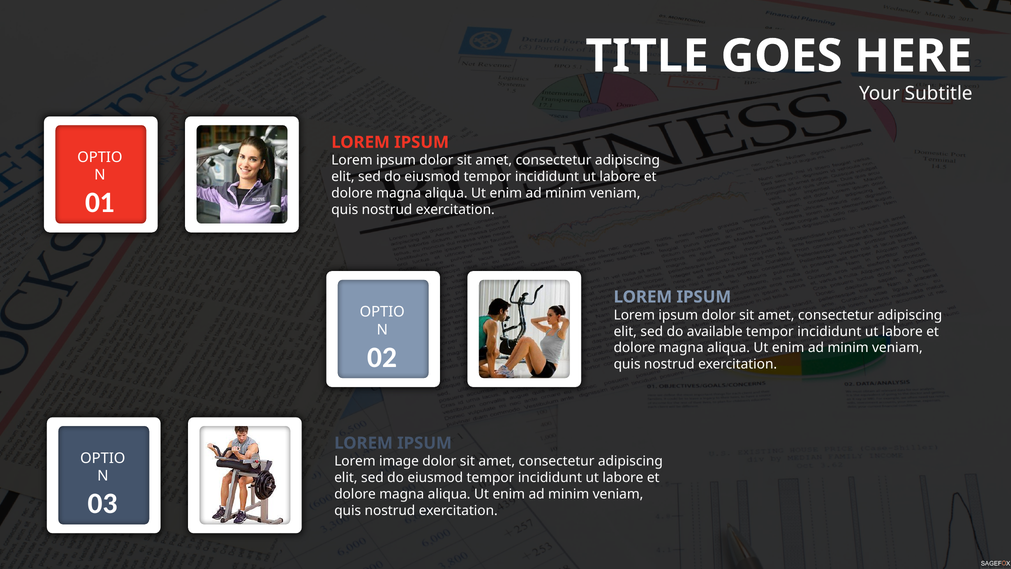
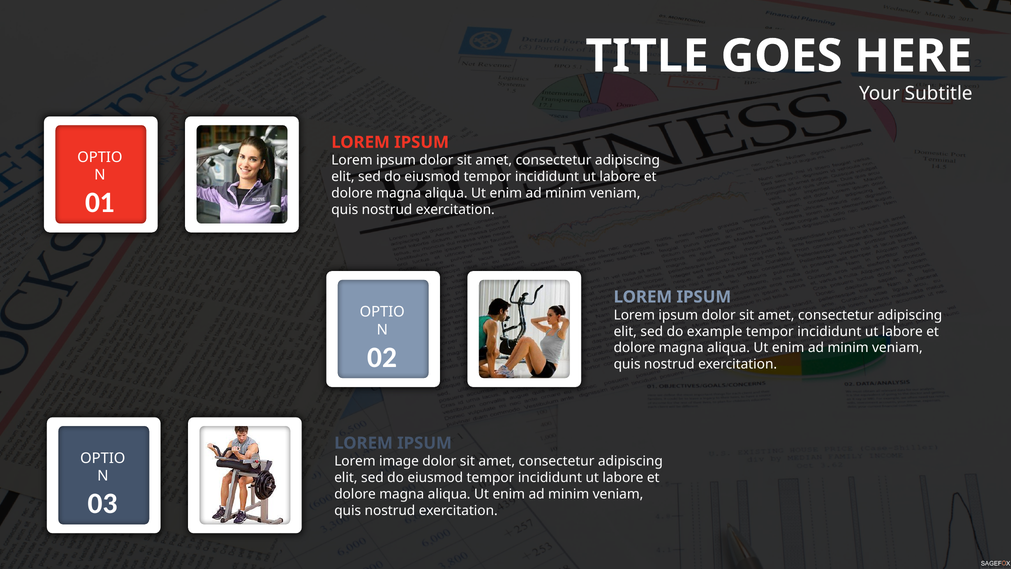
available: available -> example
